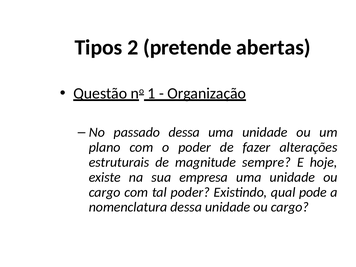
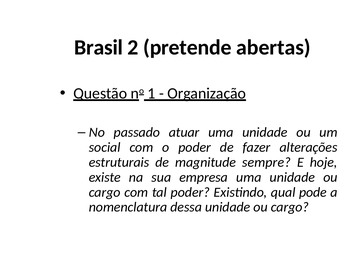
Tipos: Tipos -> Brasil
passado dessa: dessa -> atuar
plano: plano -> social
